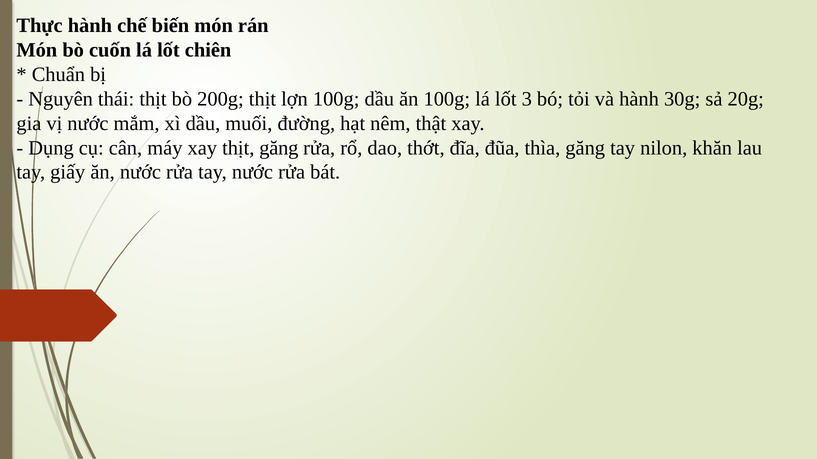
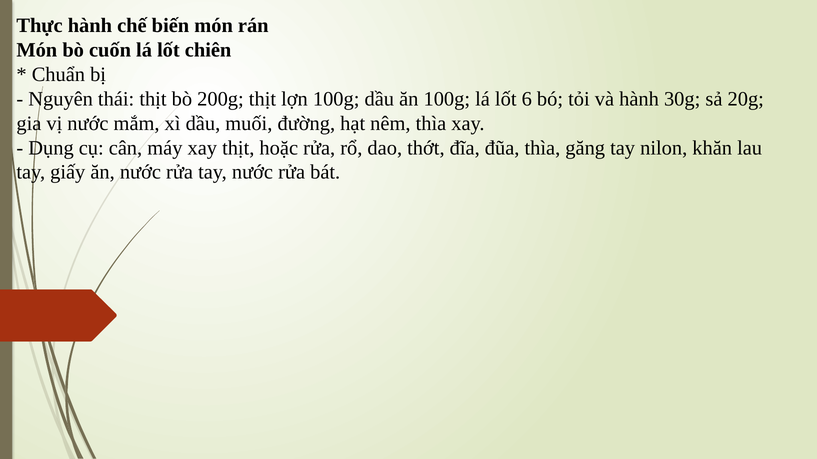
3: 3 -> 6
nêm thật: thật -> thìa
thịt găng: găng -> hoặc
